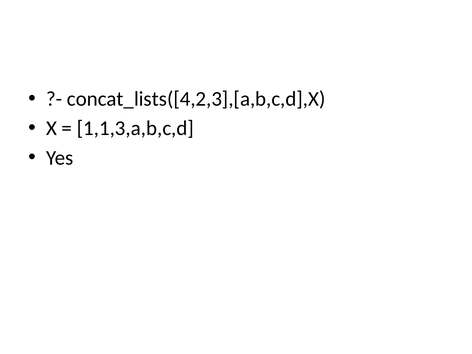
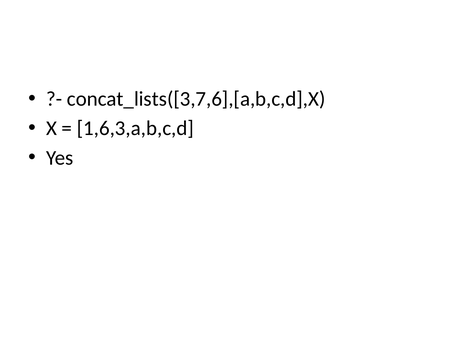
concat_lists([4,2,3],[a,b,c,d],X: concat_lists([4,2,3],[a,b,c,d],X -> concat_lists([3,7,6],[a,b,c,d],X
1,1,3,a,b,c,d: 1,1,3,a,b,c,d -> 1,6,3,a,b,c,d
